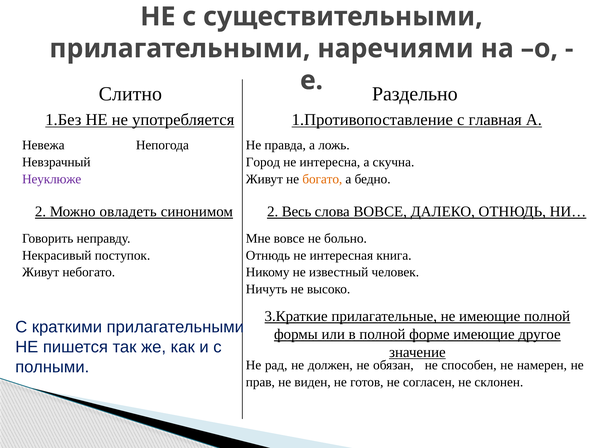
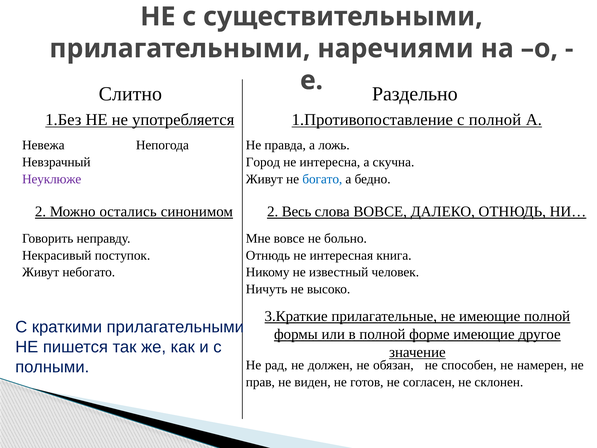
с главная: главная -> полной
богато colour: orange -> blue
овладеть: овладеть -> остались
